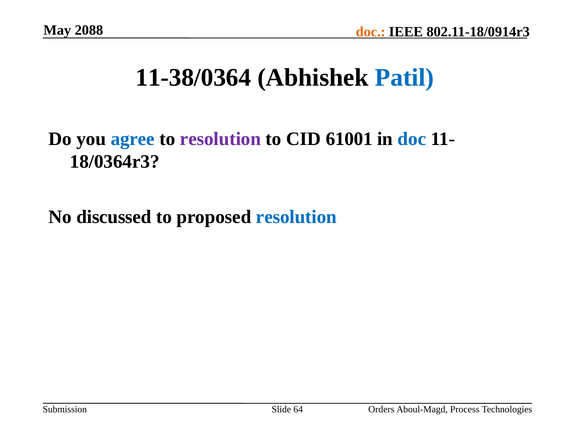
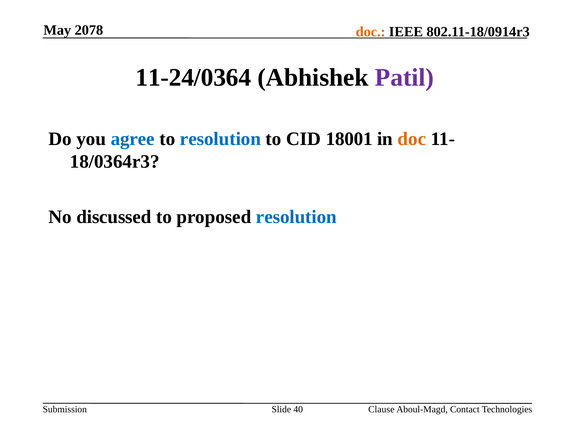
2088: 2088 -> 2078
11-38/0364: 11-38/0364 -> 11-24/0364
Patil colour: blue -> purple
resolution at (220, 139) colour: purple -> blue
61001: 61001 -> 18001
doc at (412, 139) colour: blue -> orange
64: 64 -> 40
Orders: Orders -> Clause
Process: Process -> Contact
